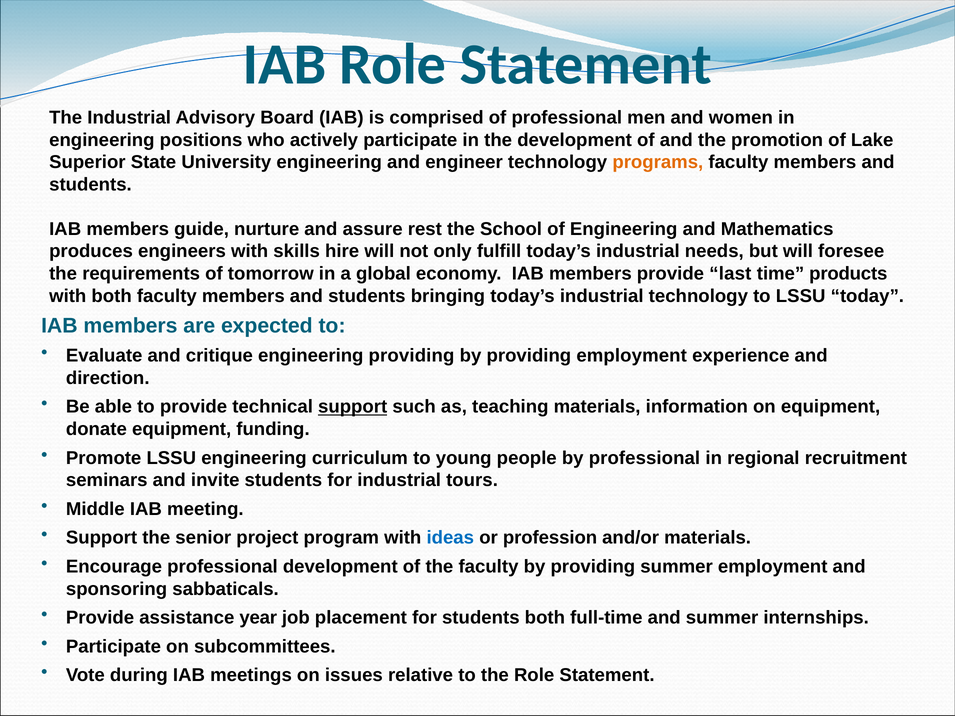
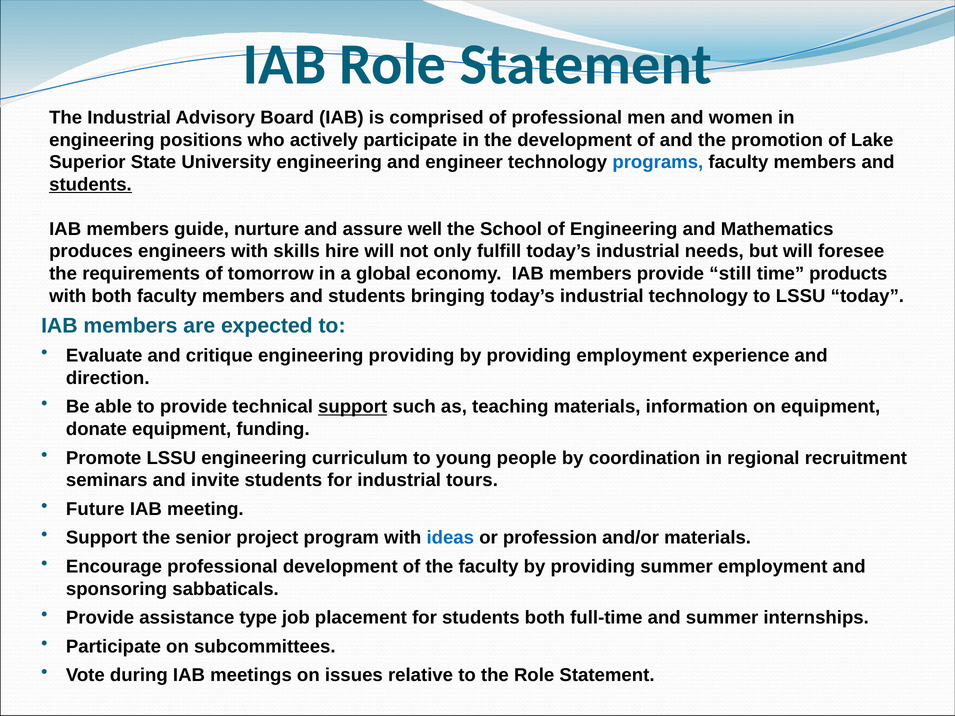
programs colour: orange -> blue
students at (90, 185) underline: none -> present
rest: rest -> well
last: last -> still
by professional: professional -> coordination
Middle: Middle -> Future
year: year -> type
